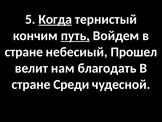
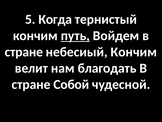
Когда underline: present -> none
небесиый Прошел: Прошел -> Кончим
Среди: Среди -> Собой
